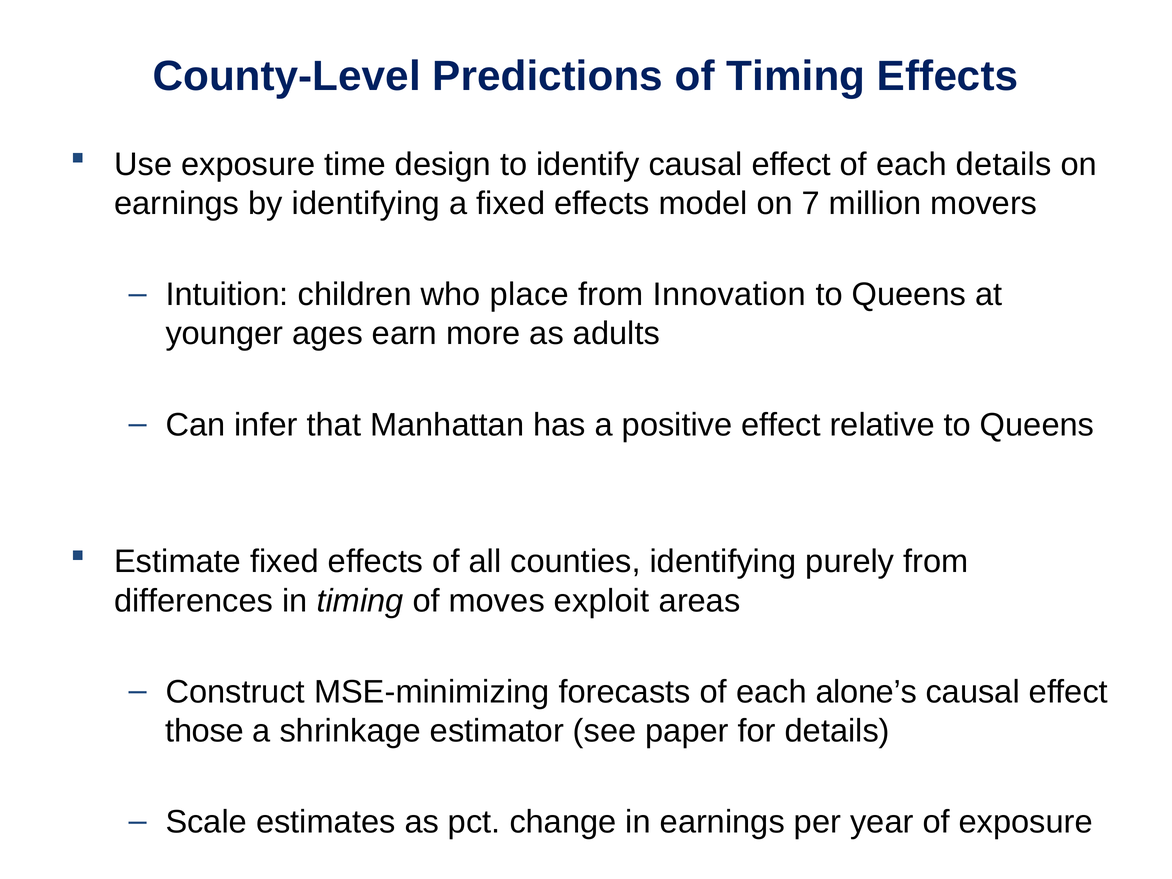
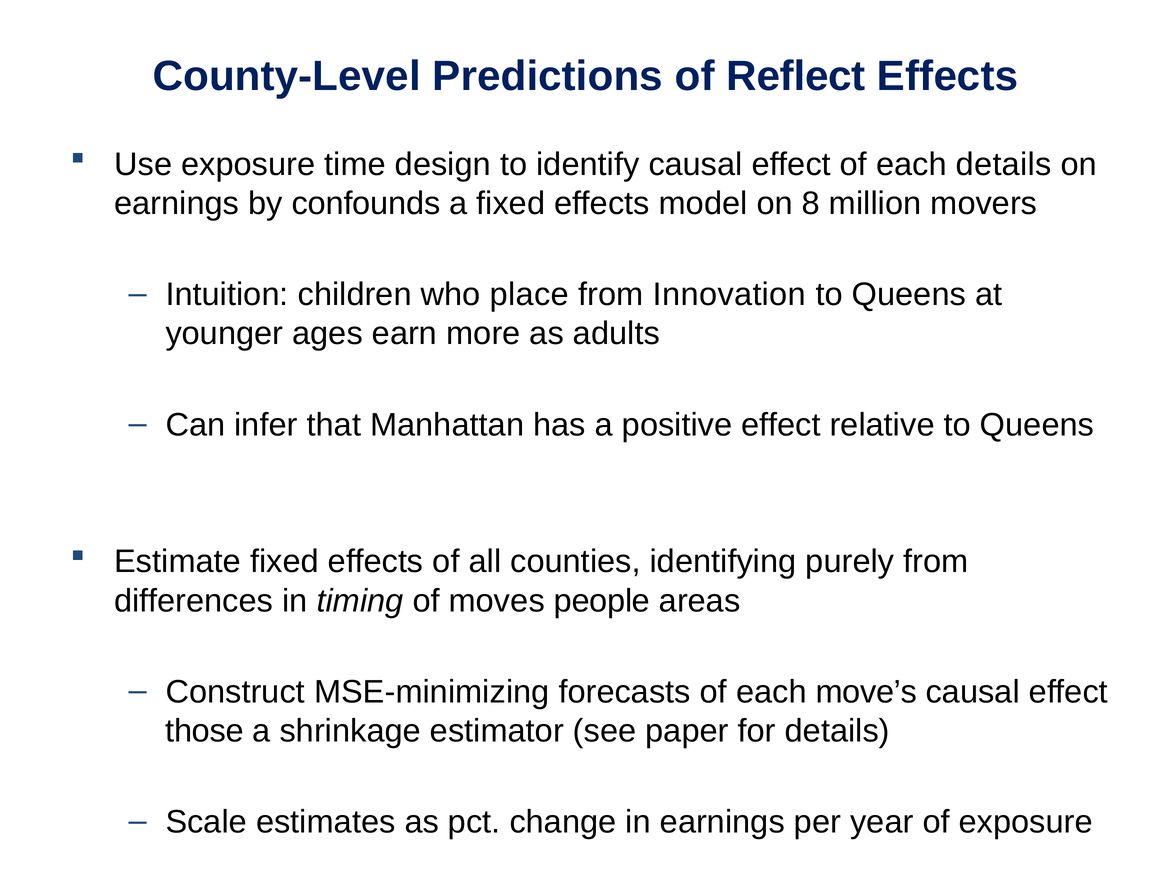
of Timing: Timing -> Reflect
by identifying: identifying -> confounds
7: 7 -> 8
exploit: exploit -> people
alone’s: alone’s -> move’s
